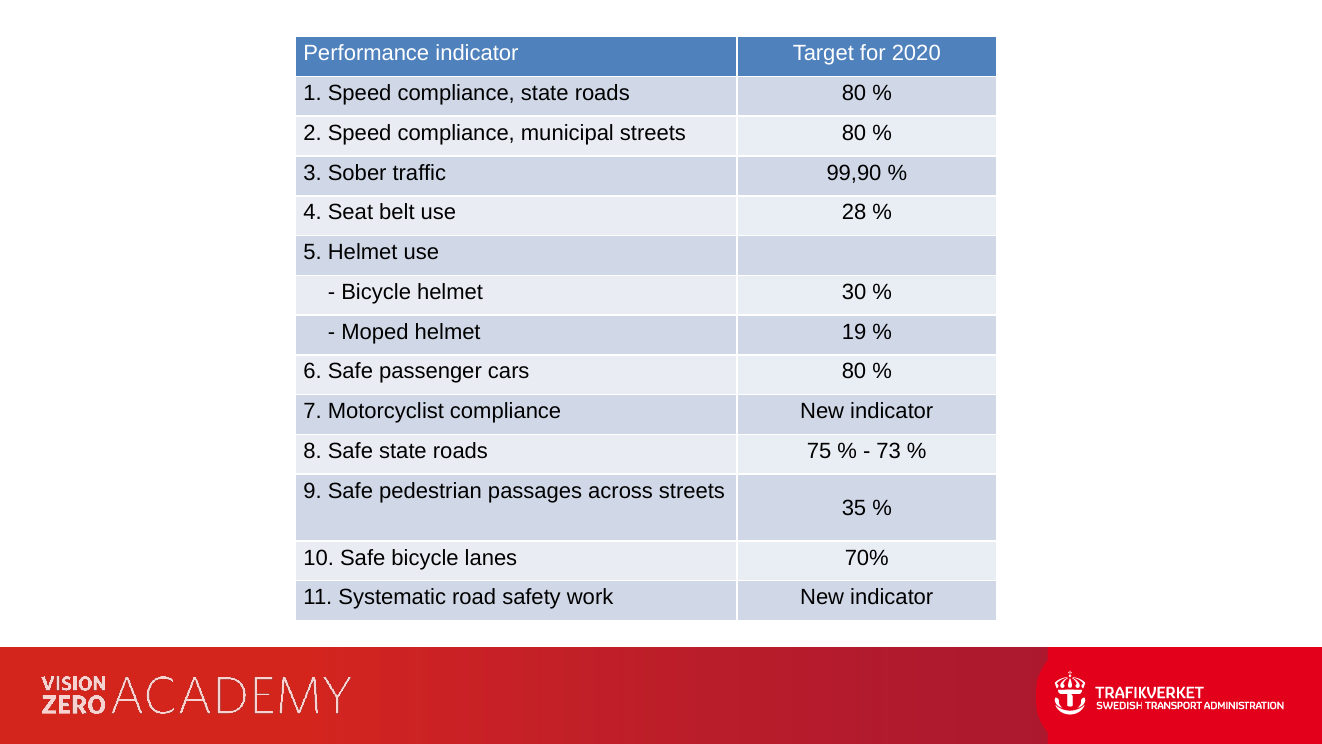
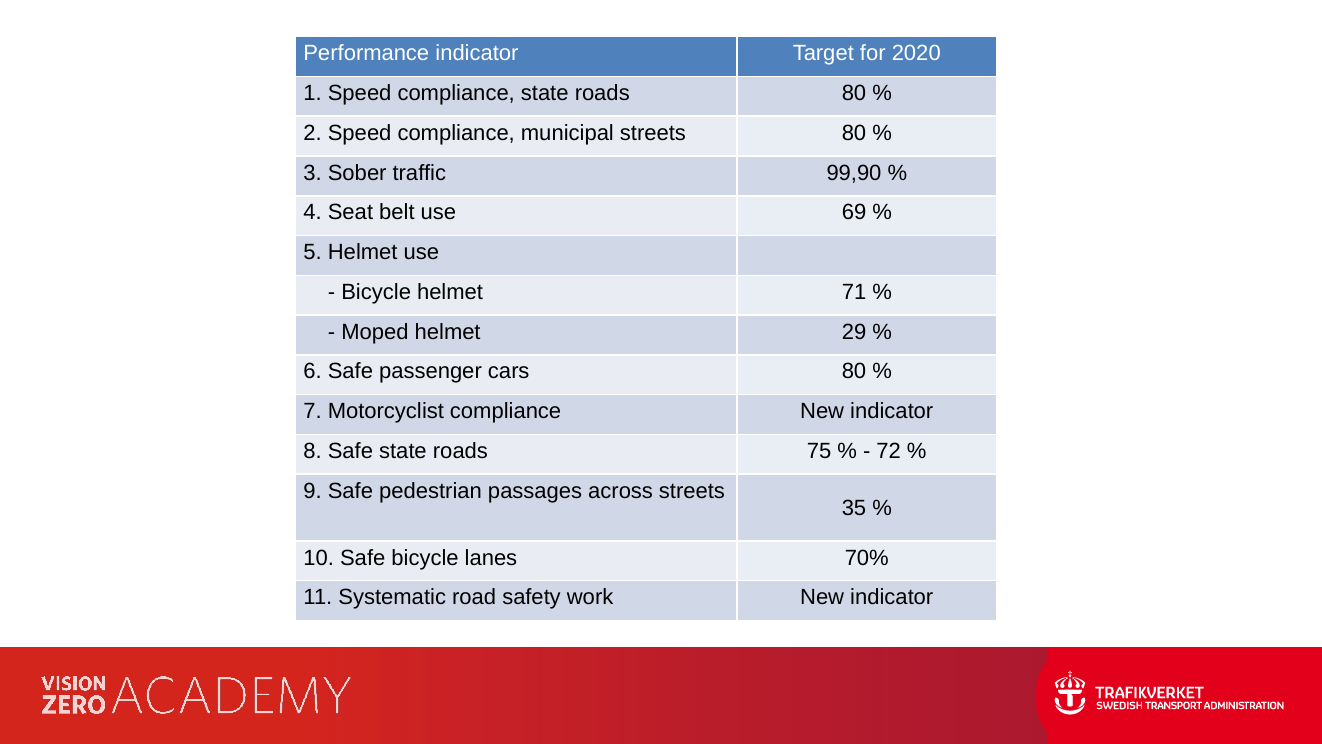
28: 28 -> 69
30: 30 -> 71
19: 19 -> 29
73: 73 -> 72
